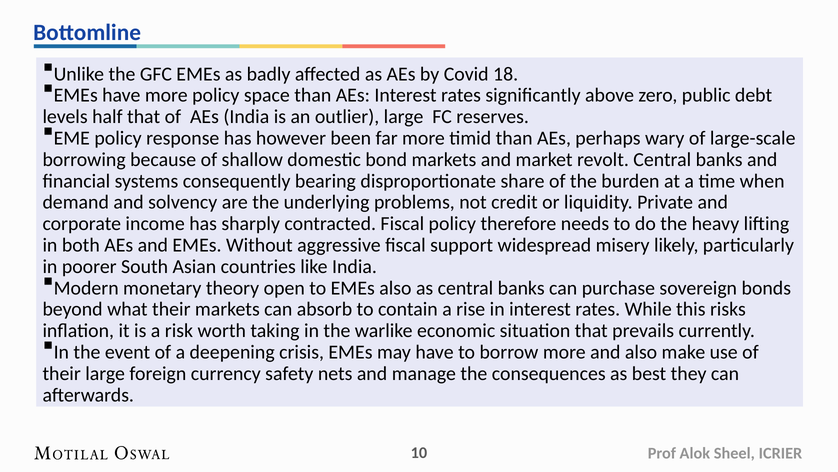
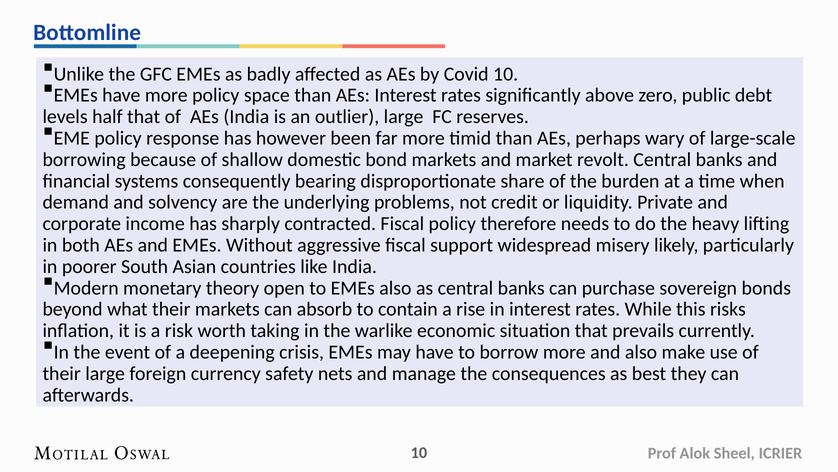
Covid 18: 18 -> 10
